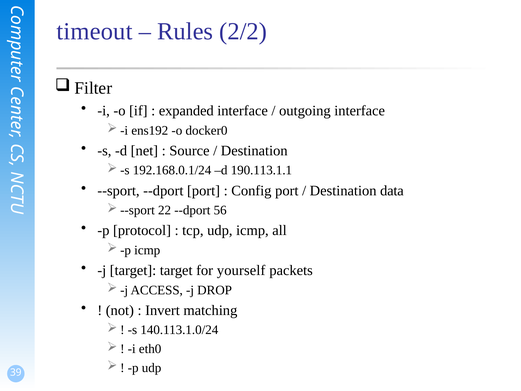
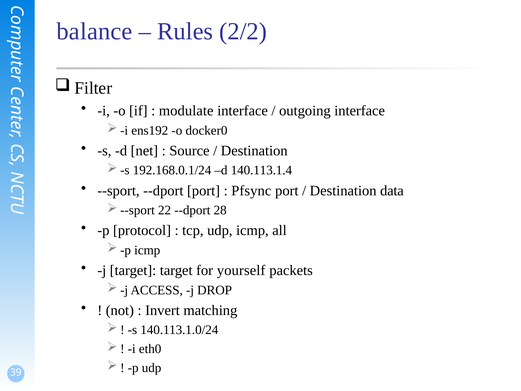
timeout: timeout -> balance
expanded: expanded -> modulate
190.113.1.1: 190.113.1.1 -> 140.113.1.4
Config: Config -> Pfsync
56: 56 -> 28
